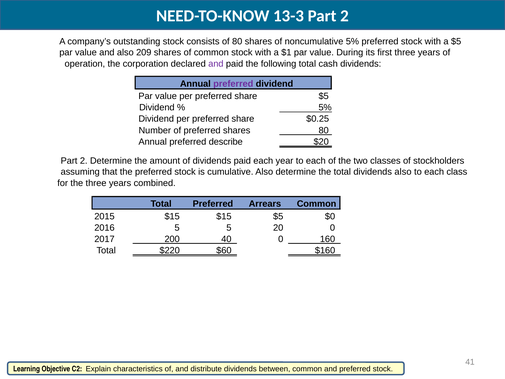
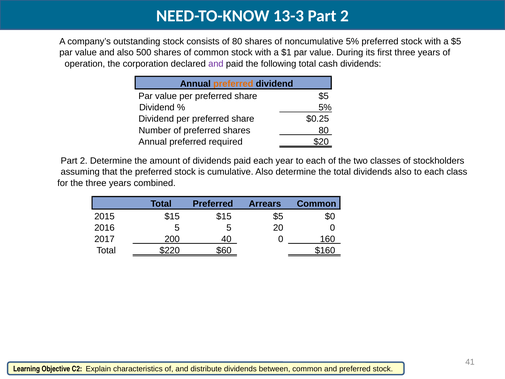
209: 209 -> 500
preferred at (233, 84) colour: purple -> orange
describe: describe -> required
